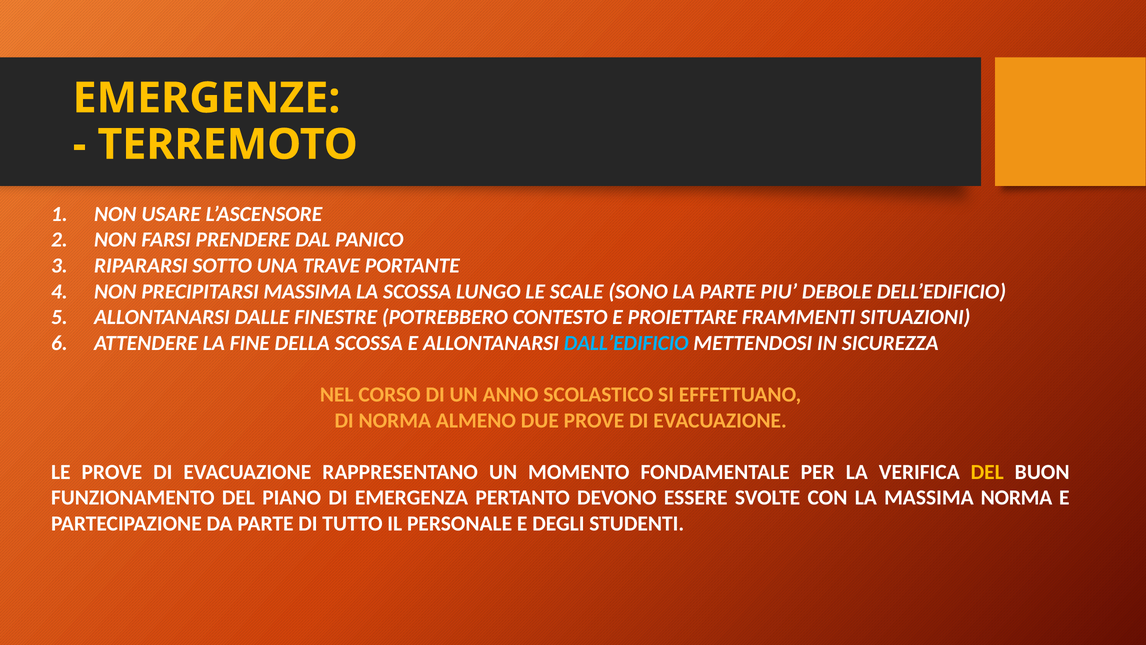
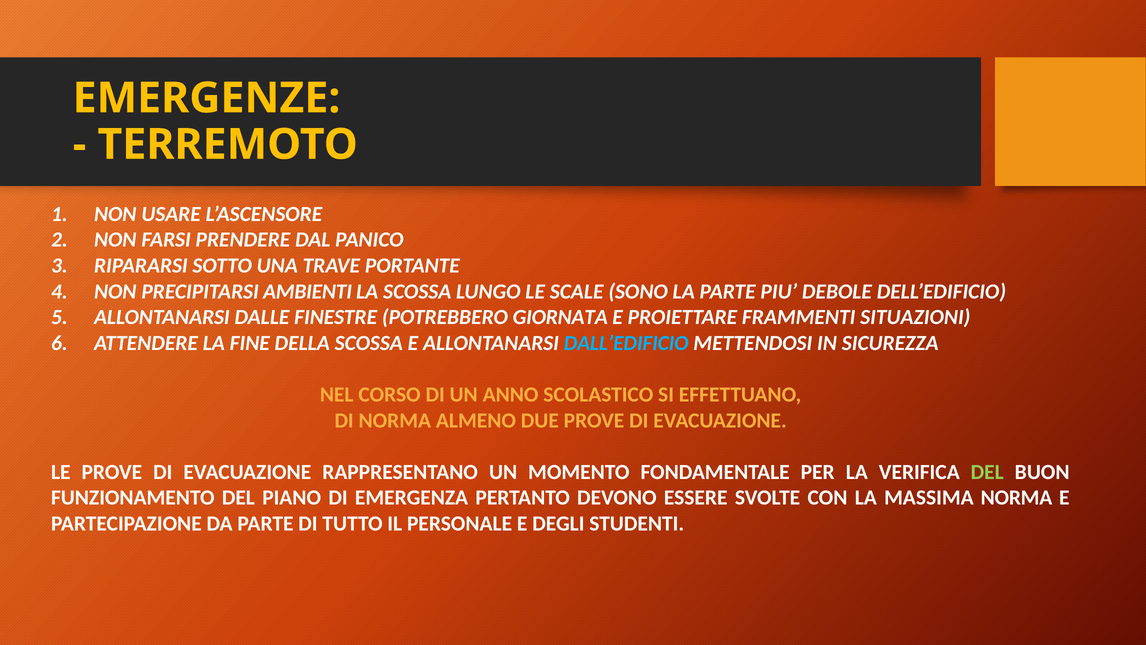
PRECIPITARSI MASSIMA: MASSIMA -> AMBIENTI
CONTESTO: CONTESTO -> GIORNATA
DEL at (987, 472) colour: yellow -> light green
